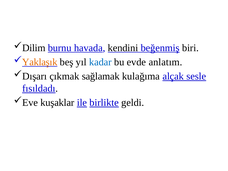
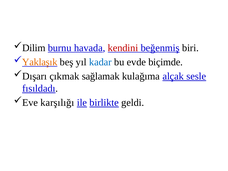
kendini colour: black -> red
anlatım: anlatım -> biçimde
kuşaklar: kuşaklar -> karşılığı
